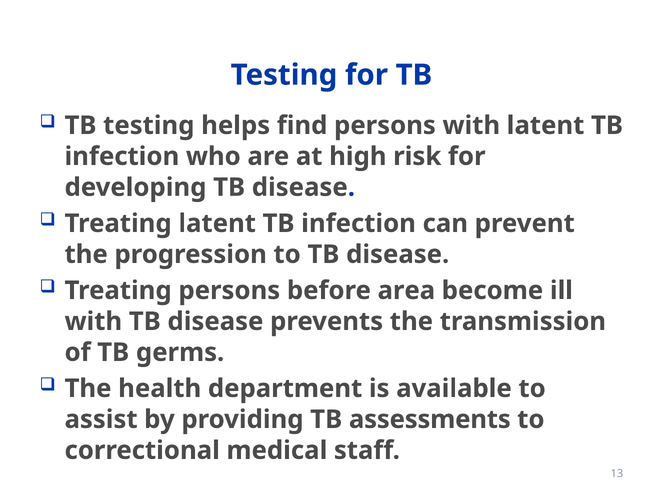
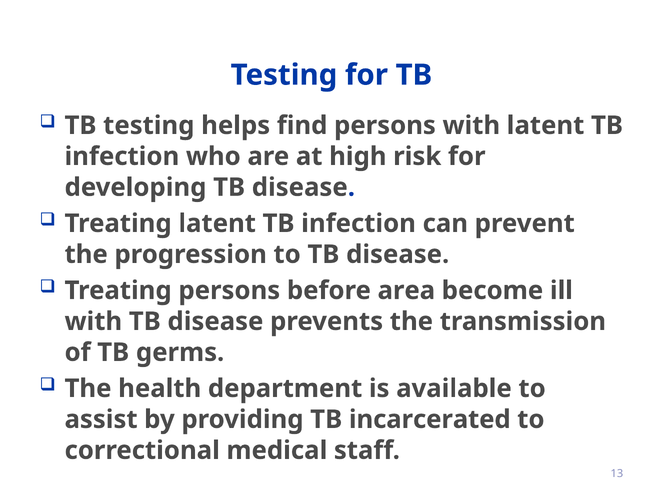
assessments: assessments -> incarcerated
